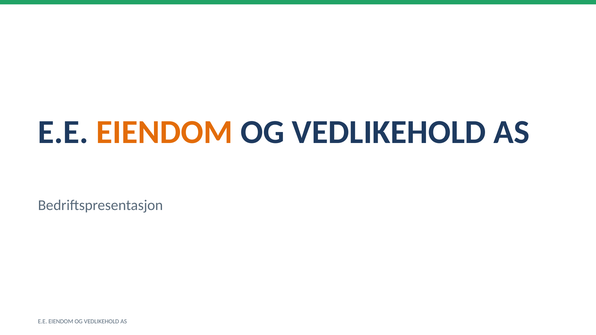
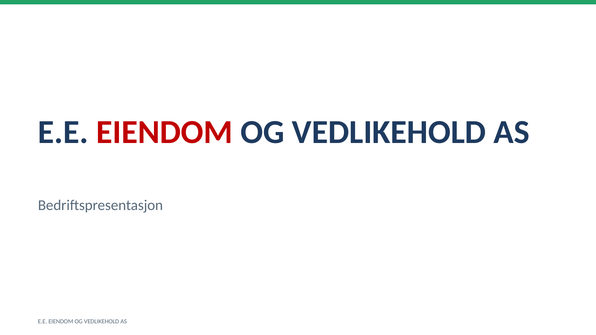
EIENDOM at (164, 132) colour: orange -> red
